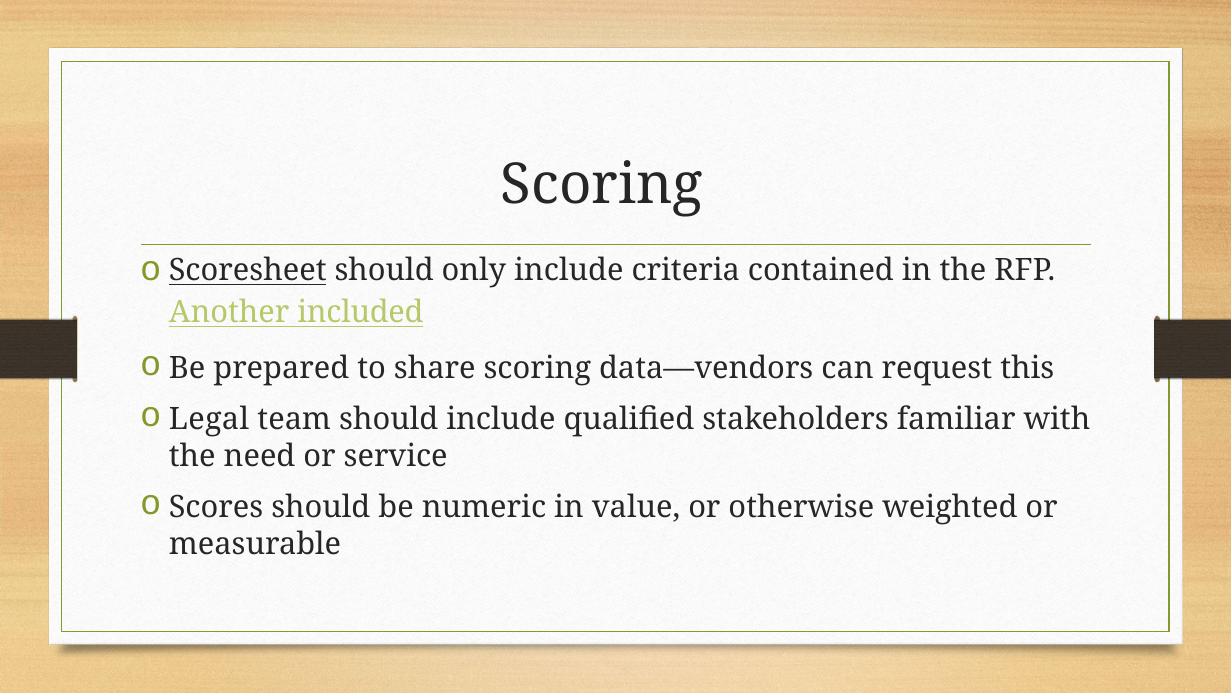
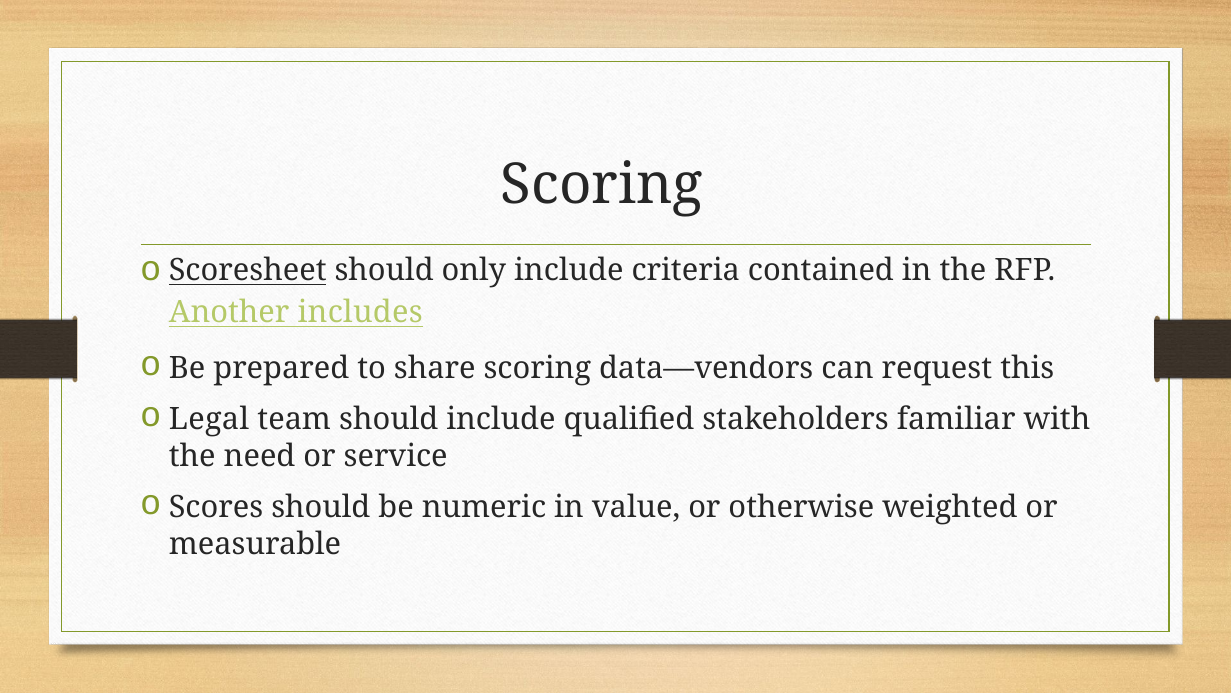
included: included -> includes
